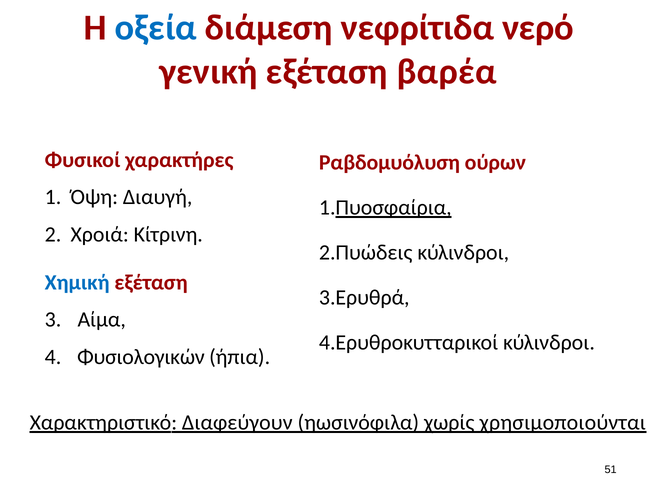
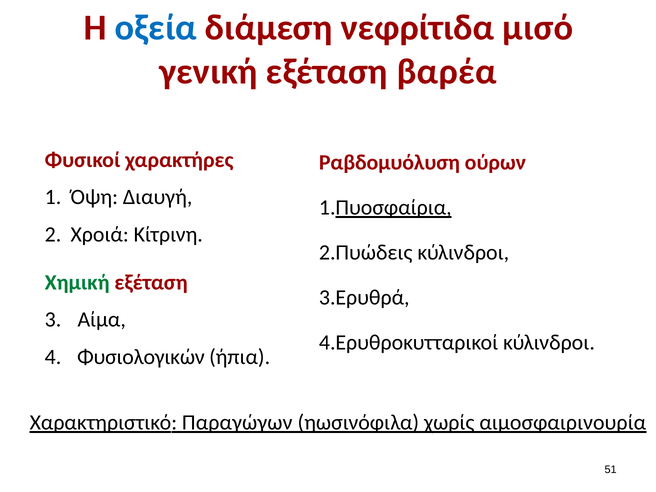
νερό: νερό -> μισό
Χημική colour: blue -> green
Διαφεύγουν: Διαφεύγουν -> Παραγώγων
χρησιμοποιούνται: χρησιμοποιούνται -> αιμοσφαιρινουρία
